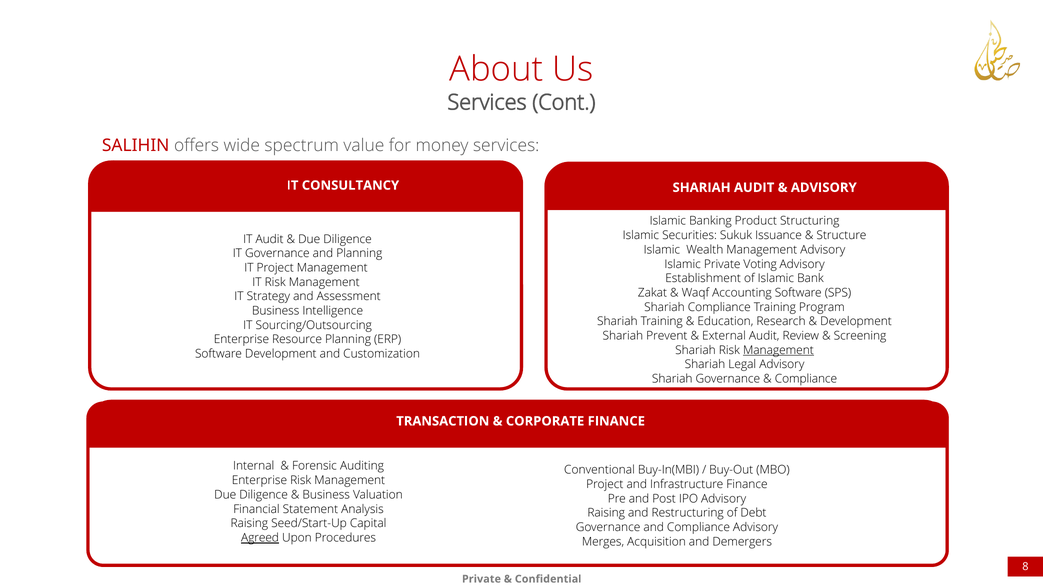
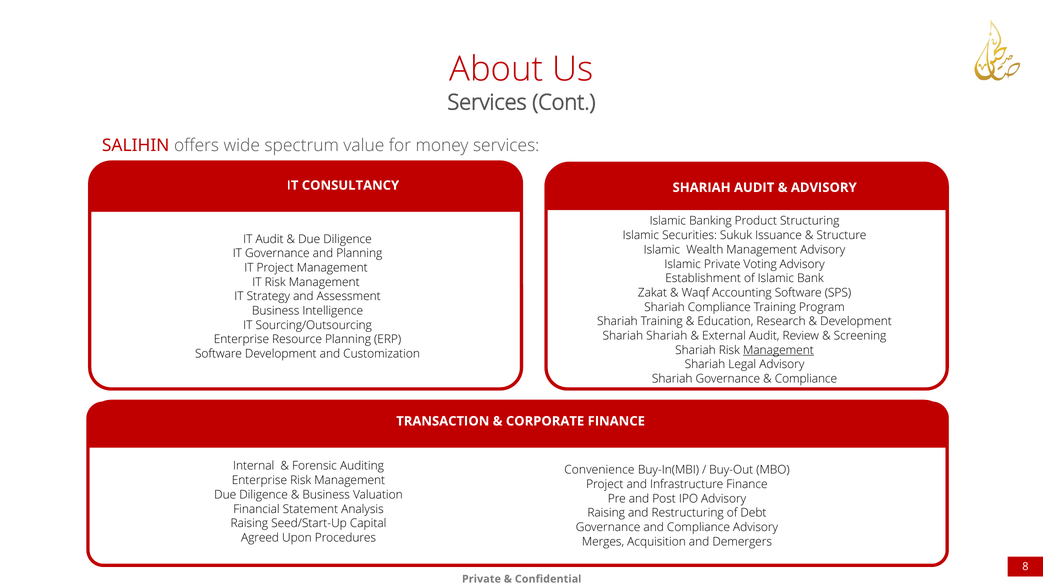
Shariah Prevent: Prevent -> Shariah
Conventional: Conventional -> Convenience
Agreed underline: present -> none
